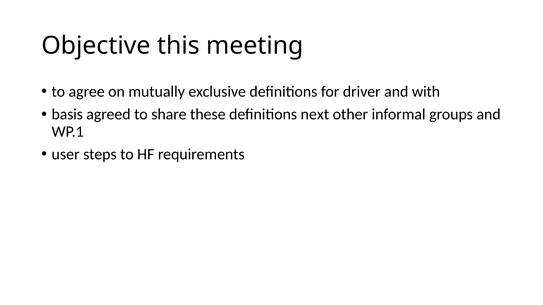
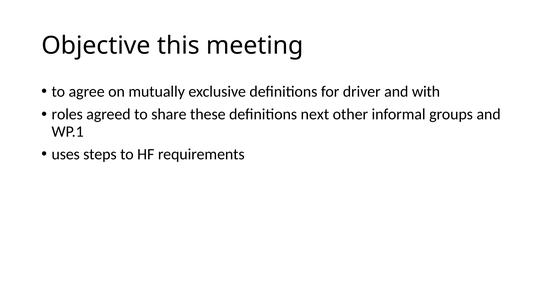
basis: basis -> roles
user: user -> uses
